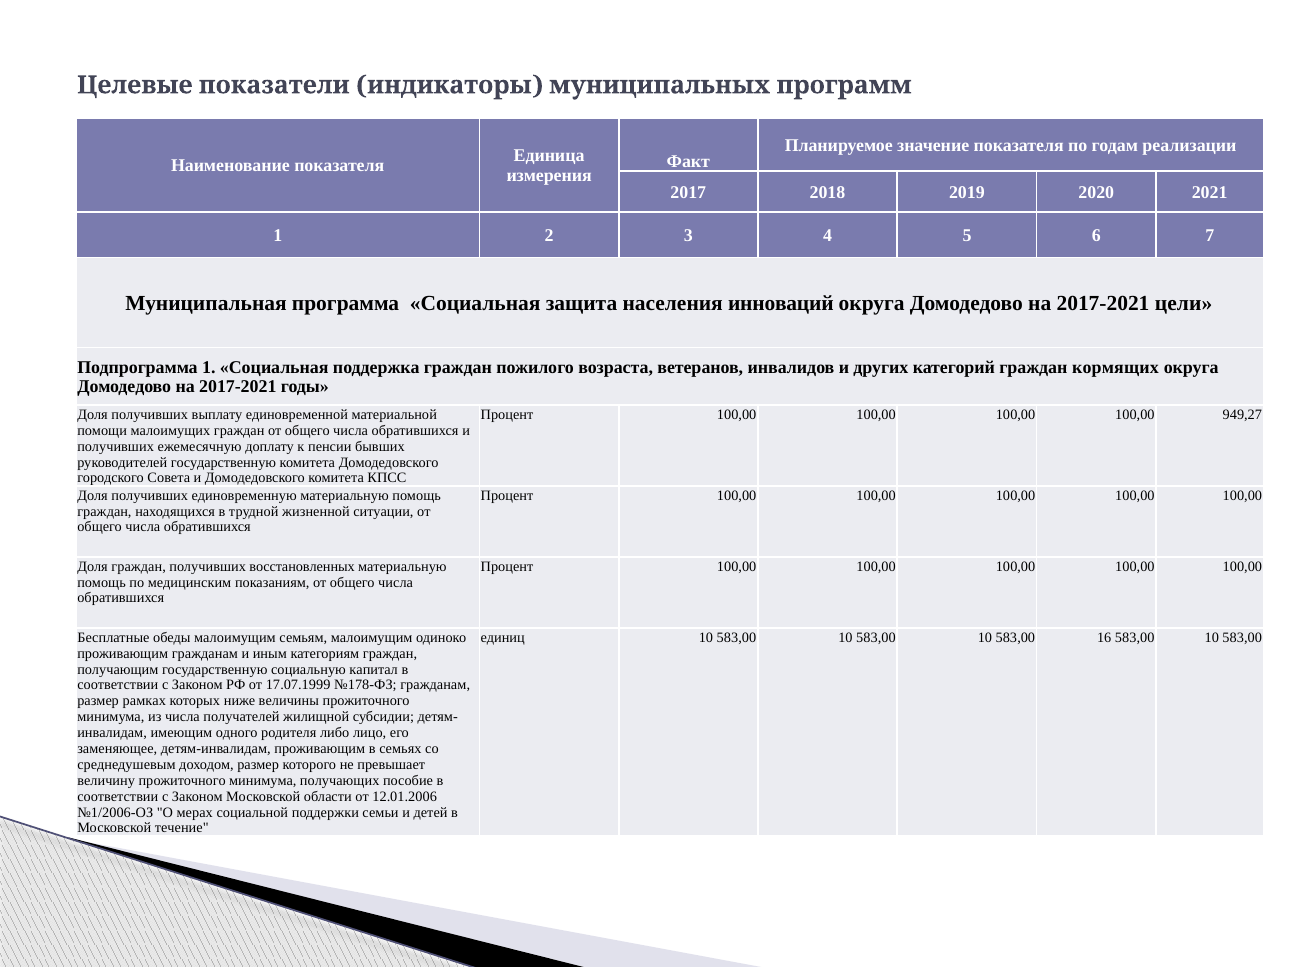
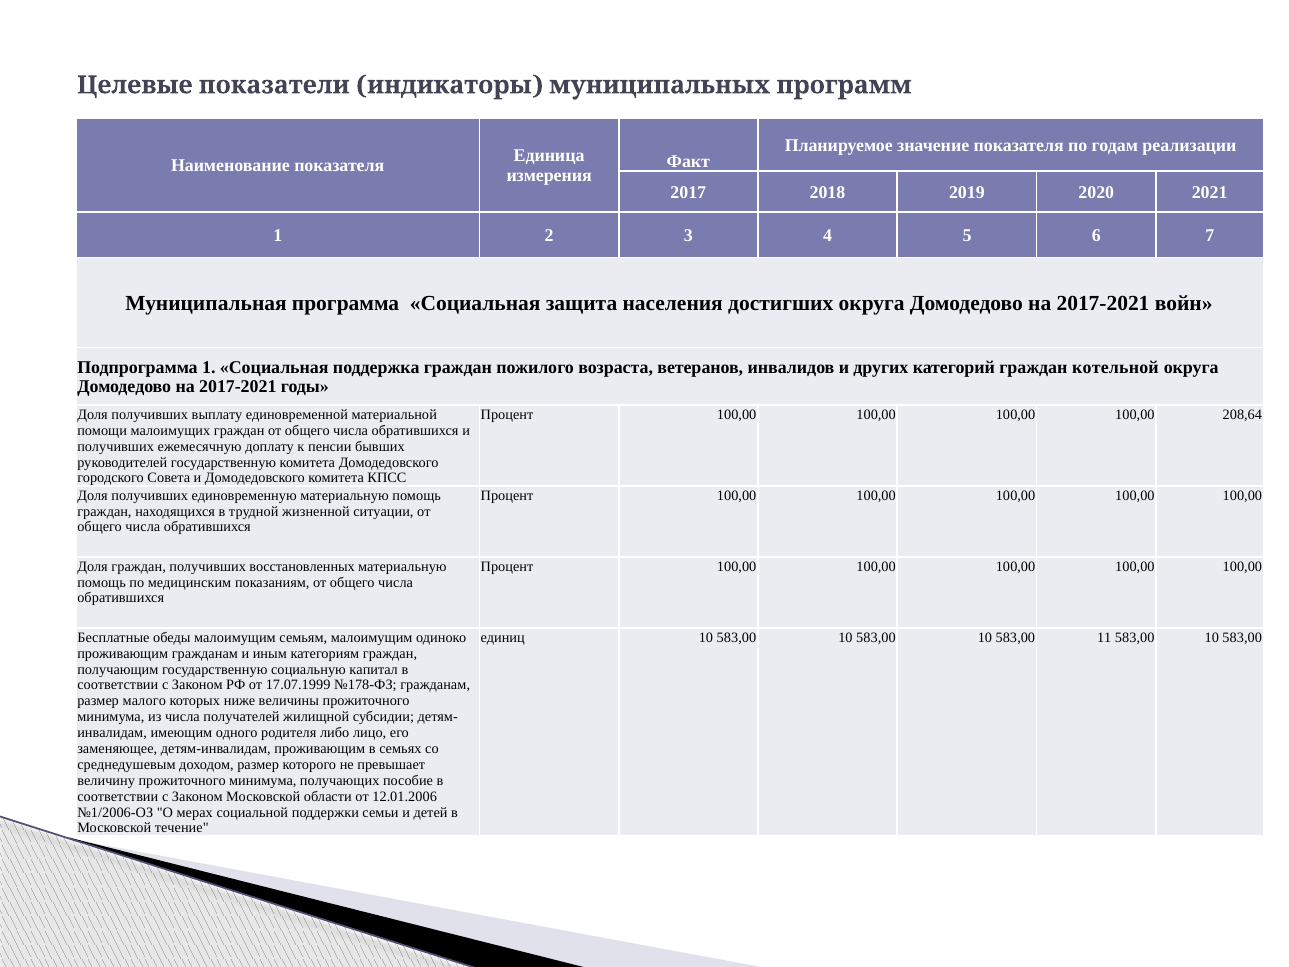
инноваций: инноваций -> достигших
цели: цели -> войн
кормящих: кормящих -> котельной
949,27: 949,27 -> 208,64
16: 16 -> 11
рамках: рамках -> малого
